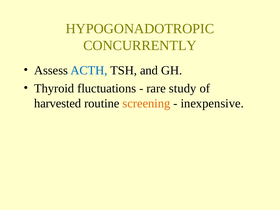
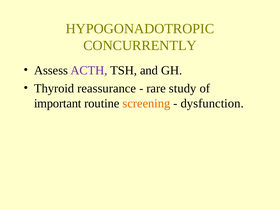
ACTH colour: blue -> purple
fluctuations: fluctuations -> reassurance
harvested: harvested -> important
inexpensive: inexpensive -> dysfunction
